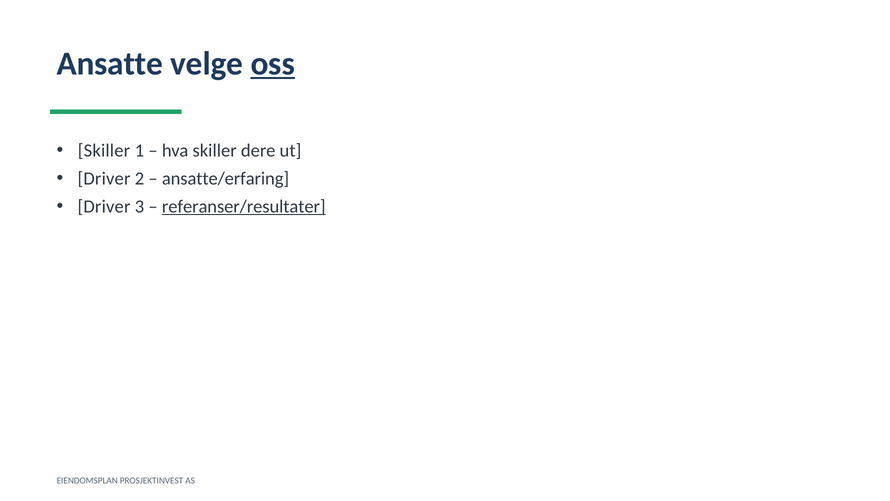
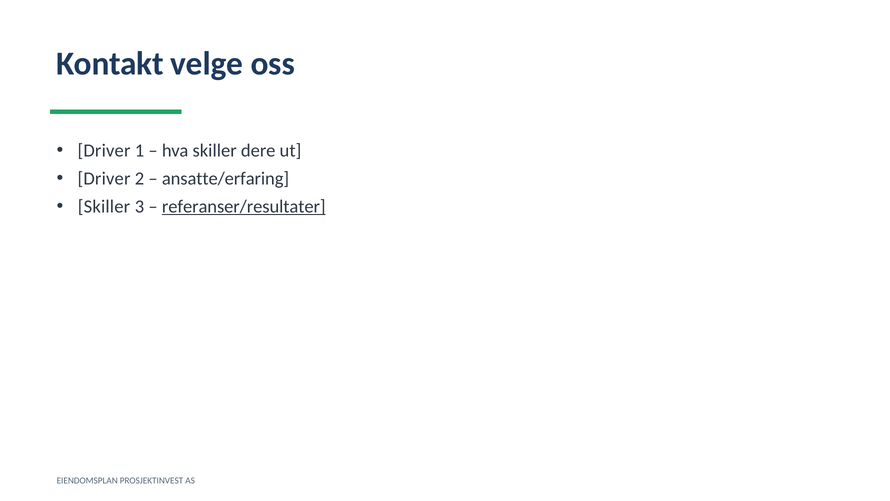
Ansatte: Ansatte -> Kontakt
oss underline: present -> none
Skiller at (104, 151): Skiller -> Driver
Driver at (104, 206): Driver -> Skiller
